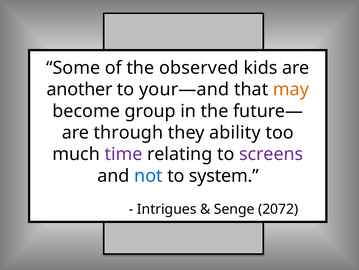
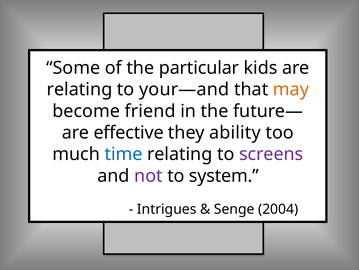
observed: observed -> particular
another at (80, 89): another -> relating
group: group -> friend
through: through -> effective
time colour: purple -> blue
not colour: blue -> purple
2072: 2072 -> 2004
